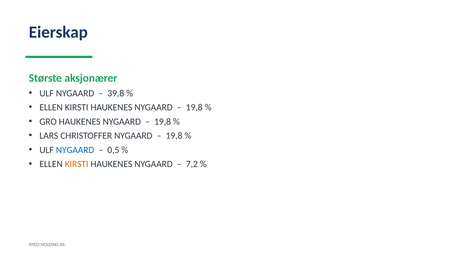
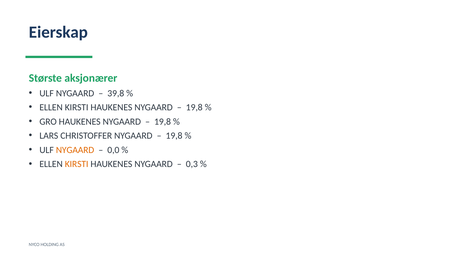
NYGAARD at (75, 150) colour: blue -> orange
0,5: 0,5 -> 0,0
7,2: 7,2 -> 0,3
